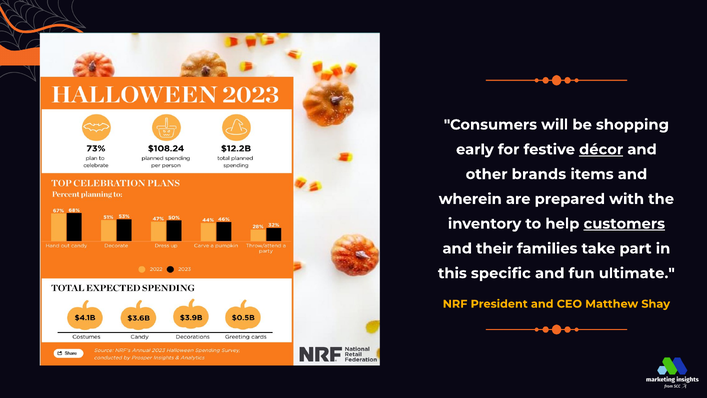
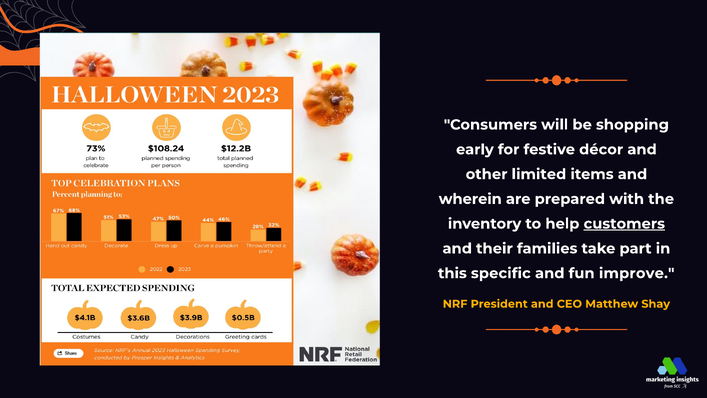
décor underline: present -> none
brands: brands -> limited
ultimate: ultimate -> improve
